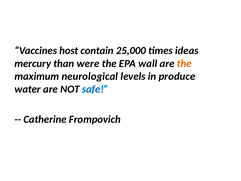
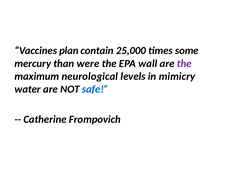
host: host -> plan
ideas: ideas -> some
the at (184, 63) colour: orange -> purple
produce: produce -> mimicry
